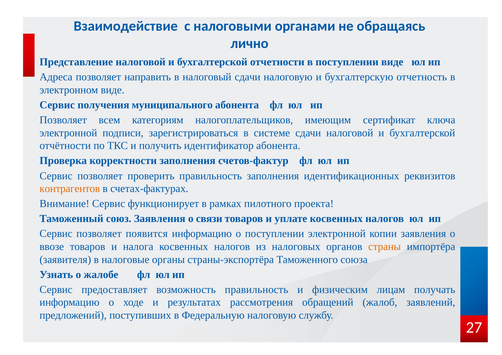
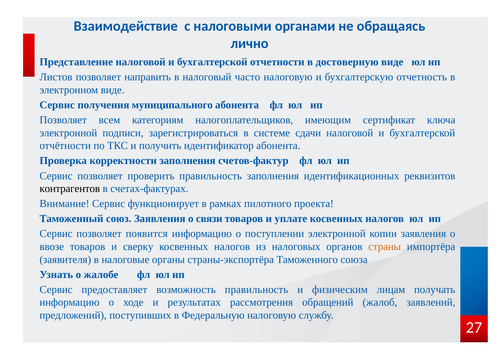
в поступлении: поступлении -> достоверную
Адреса: Адреса -> Листов
налоговый сдачи: сдачи -> часто
контрагентов colour: orange -> black
налога: налога -> сверку
